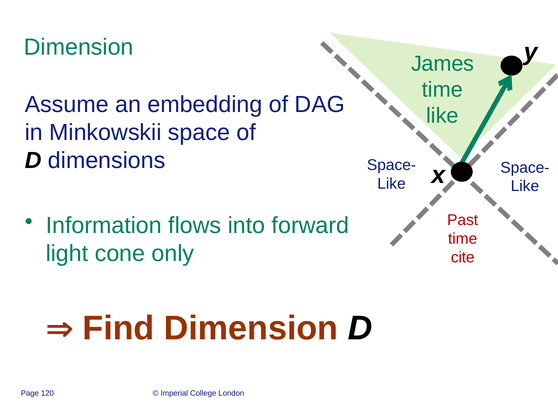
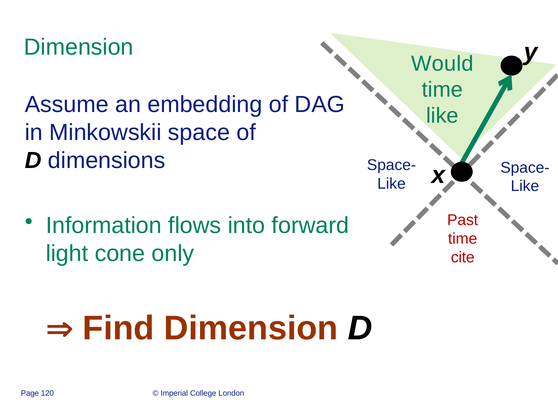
James: James -> Would
